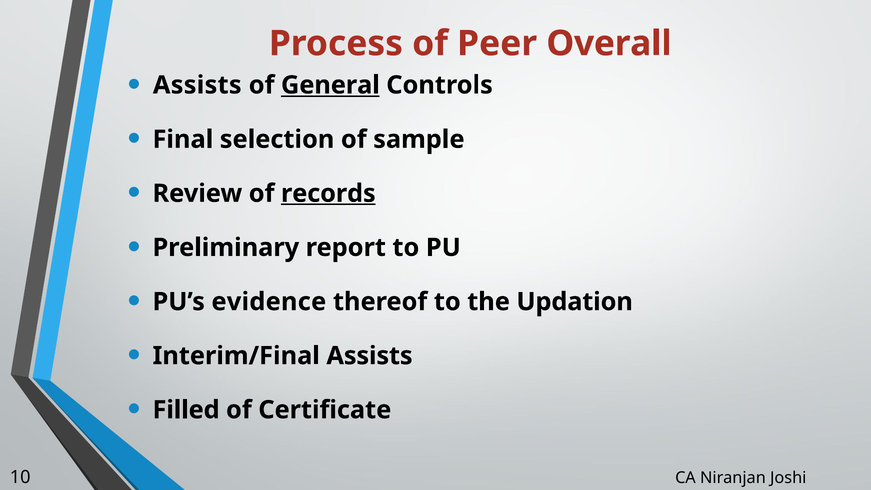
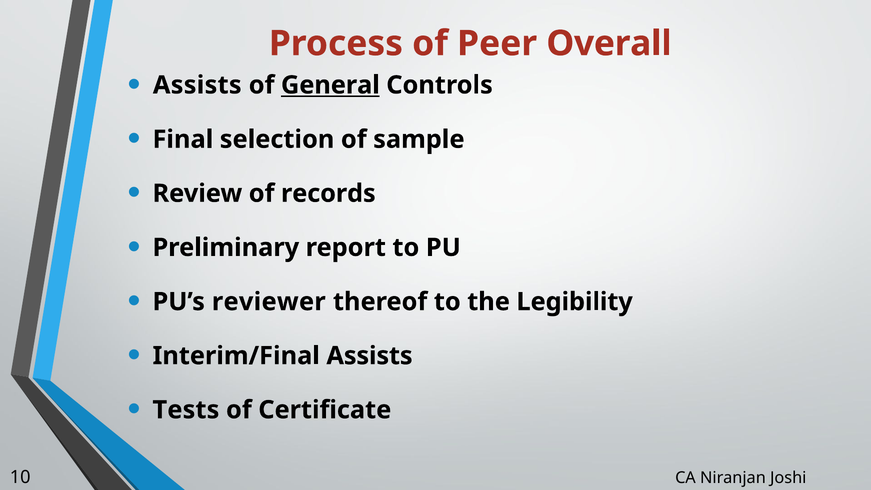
records underline: present -> none
evidence: evidence -> reviewer
Updation: Updation -> Legibility
Filled: Filled -> Tests
